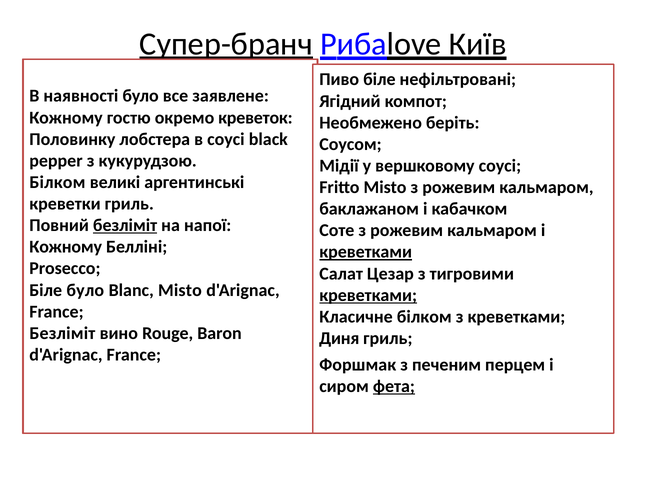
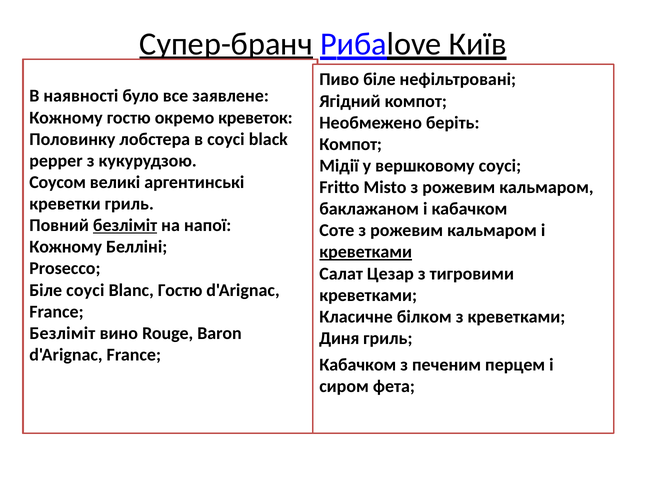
Соусом at (350, 144): Соусом -> Компот
Білком at (57, 182): Білком -> Соусом
Біле було: було -> соусі
Blanc Misto: Misto -> Гостю
креветками at (368, 295) underline: present -> none
Форшмак at (358, 365): Форшмак -> Кабачком
фета underline: present -> none
